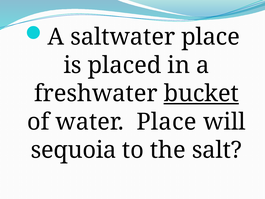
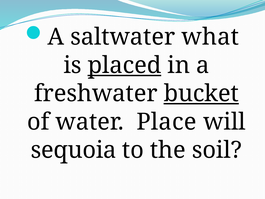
saltwater place: place -> what
placed underline: none -> present
salt: salt -> soil
